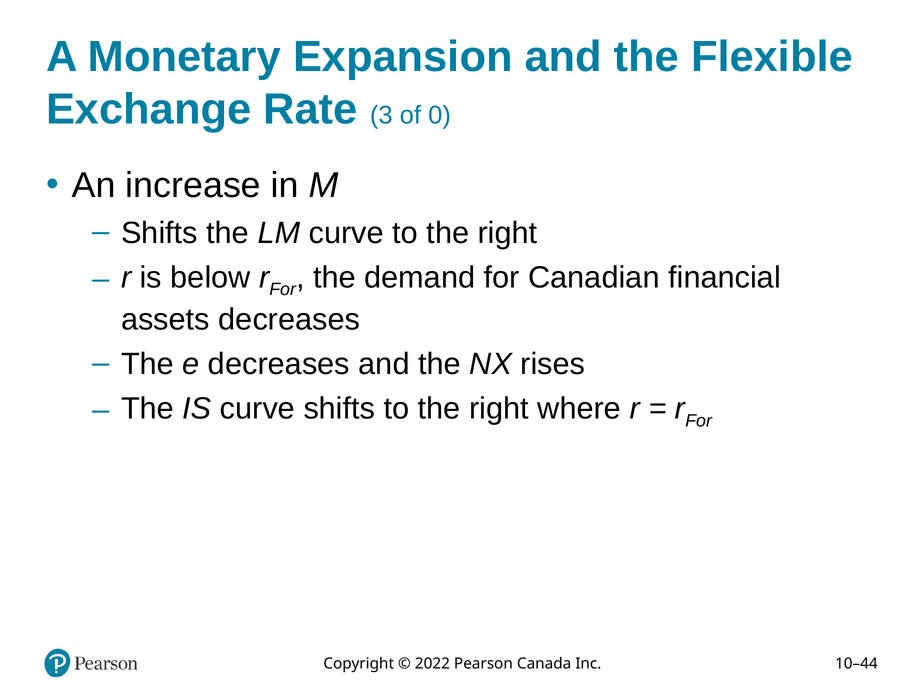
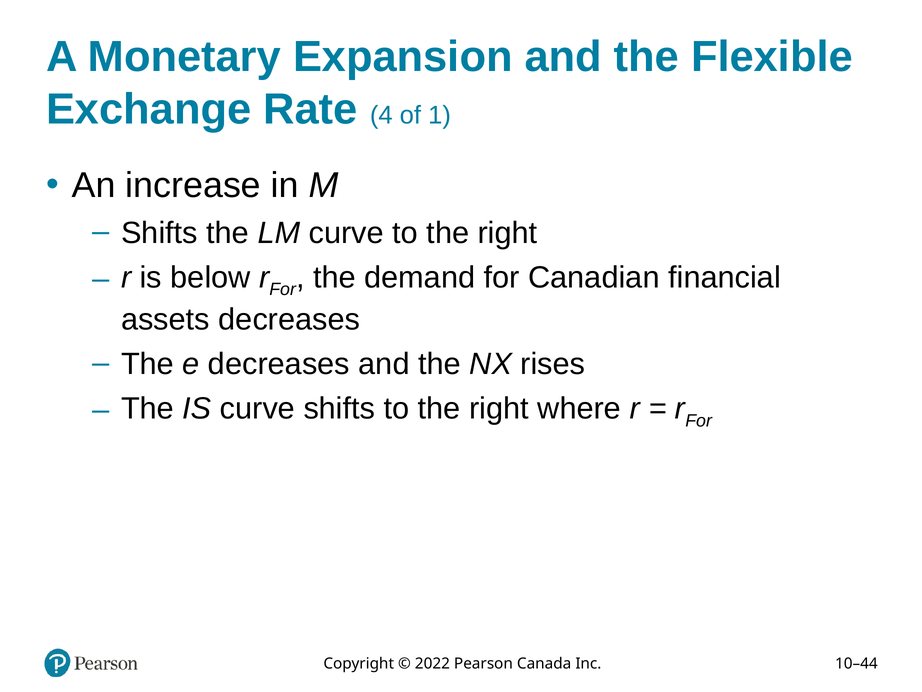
3: 3 -> 4
0: 0 -> 1
